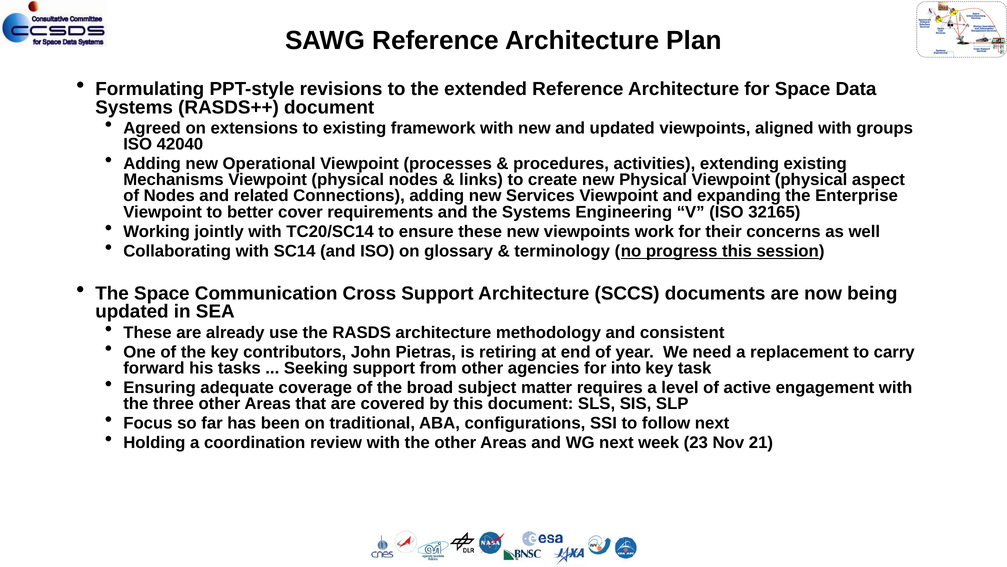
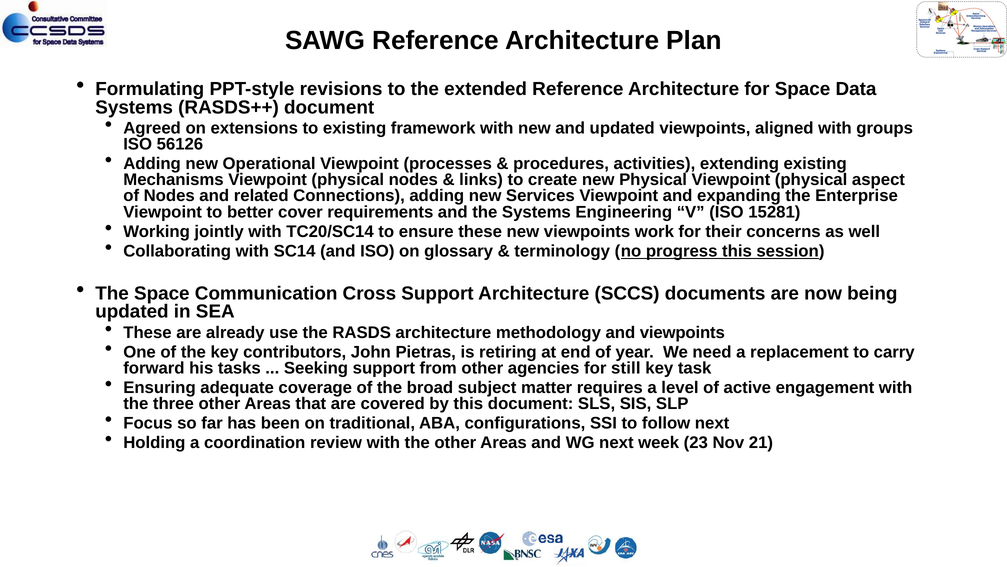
42040: 42040 -> 56126
32165: 32165 -> 15281
and consistent: consistent -> viewpoints
into: into -> still
